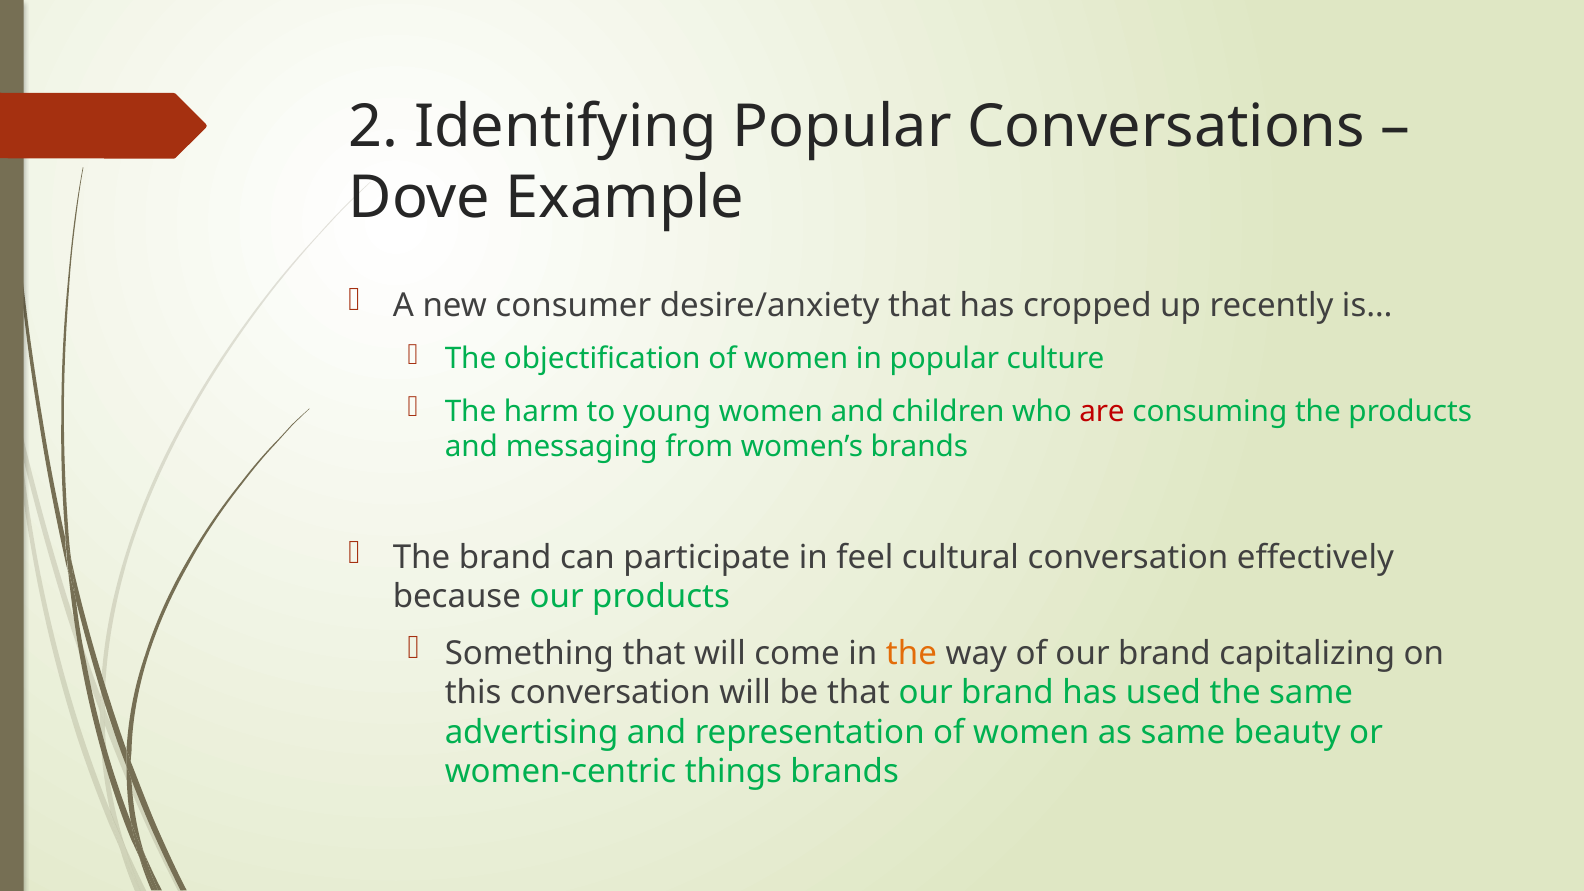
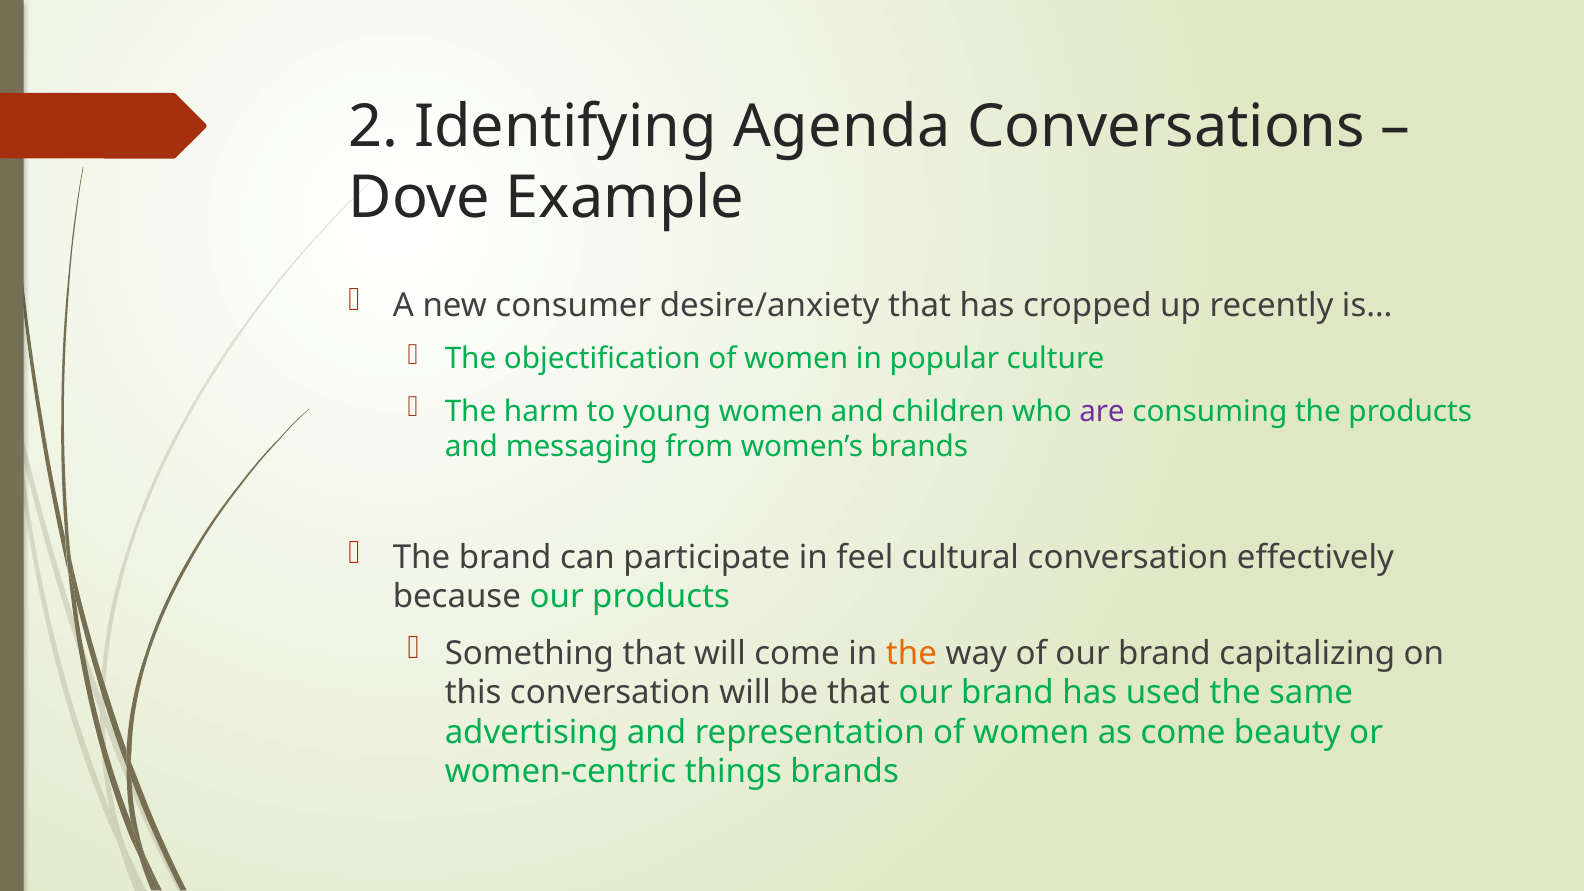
Identifying Popular: Popular -> Agenda
are colour: red -> purple
as same: same -> come
